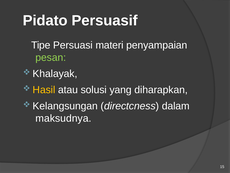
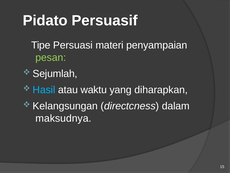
Khalayak: Khalayak -> Sejumlah
Hasil colour: yellow -> light blue
solusi: solusi -> waktu
